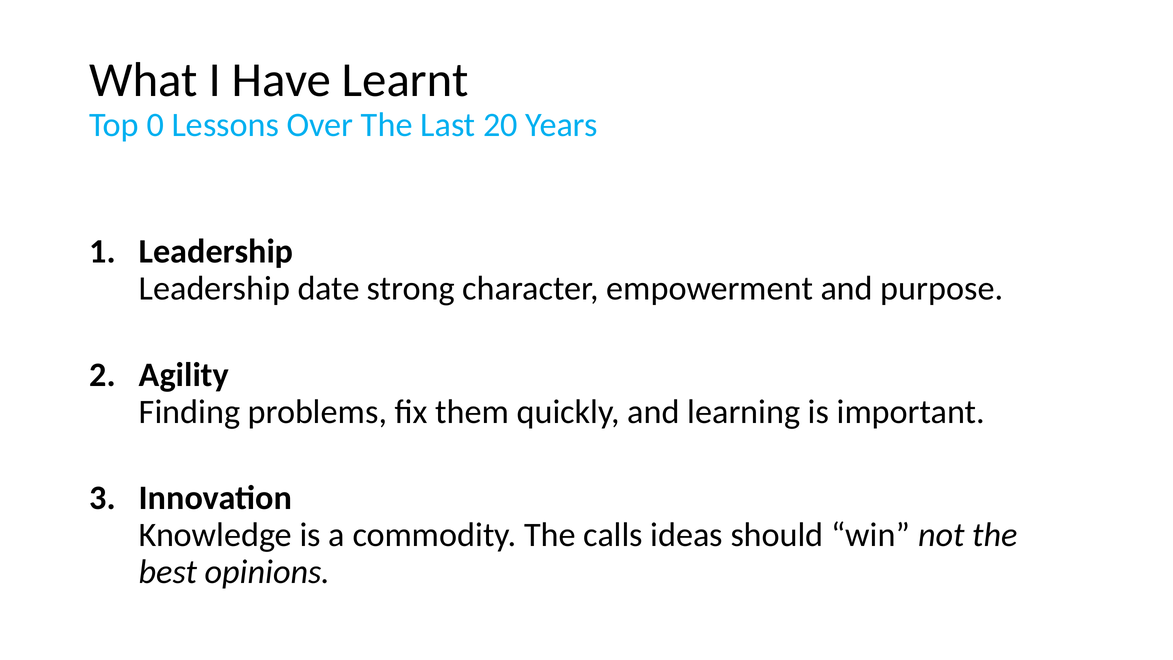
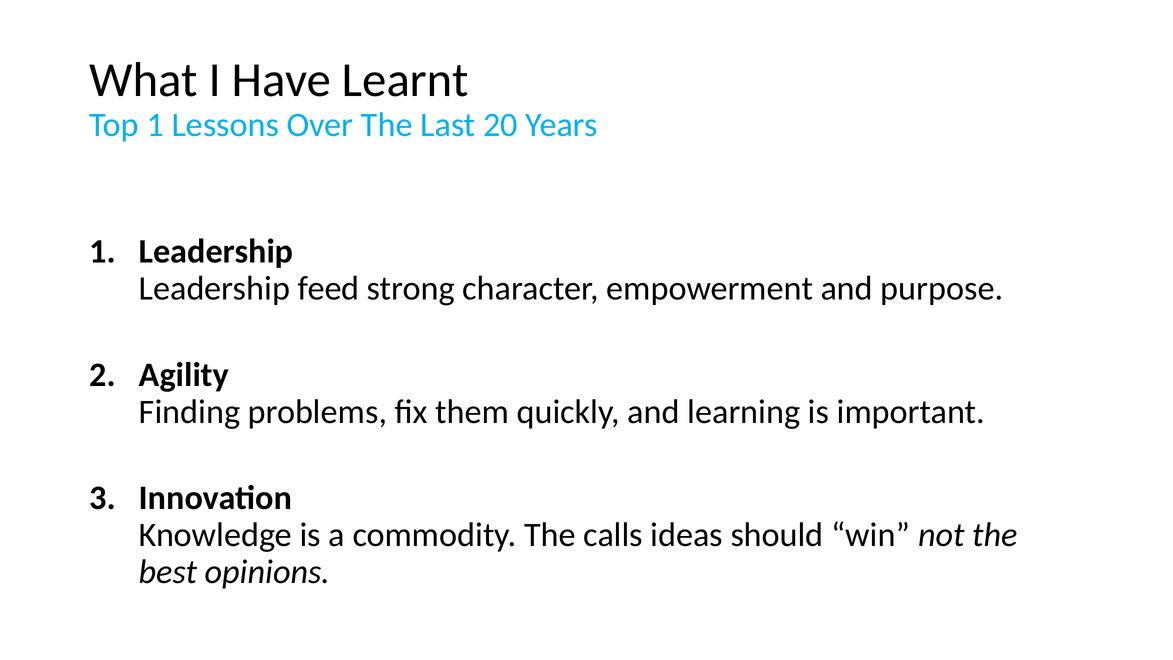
Top 0: 0 -> 1
date: date -> feed
